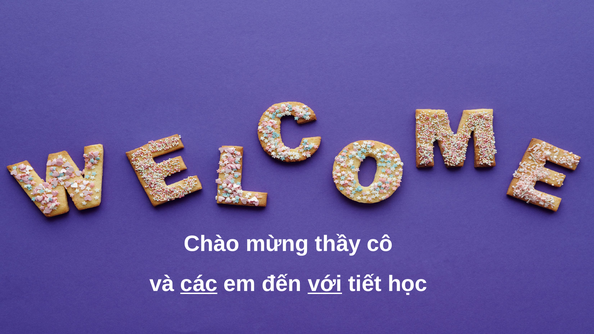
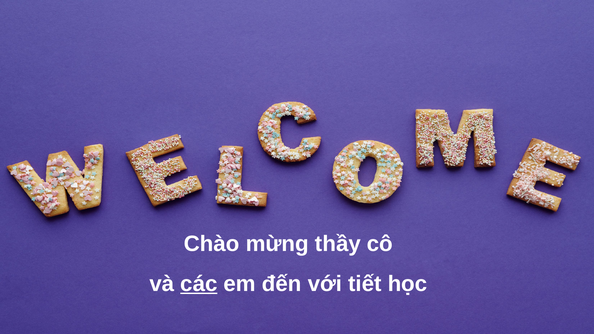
với underline: present -> none
